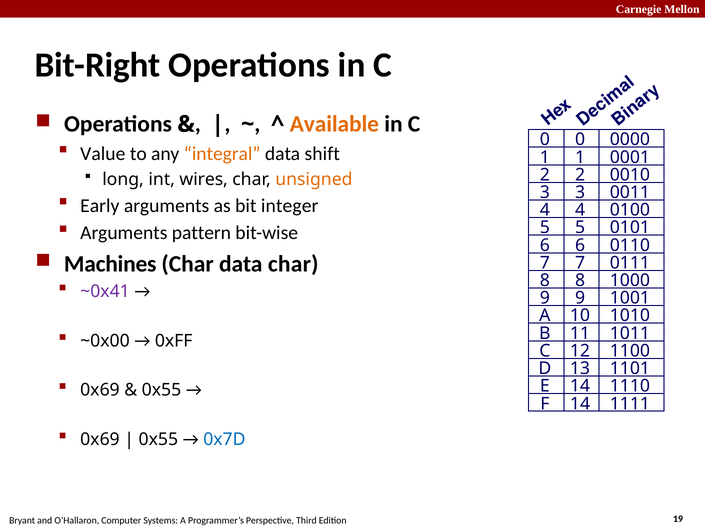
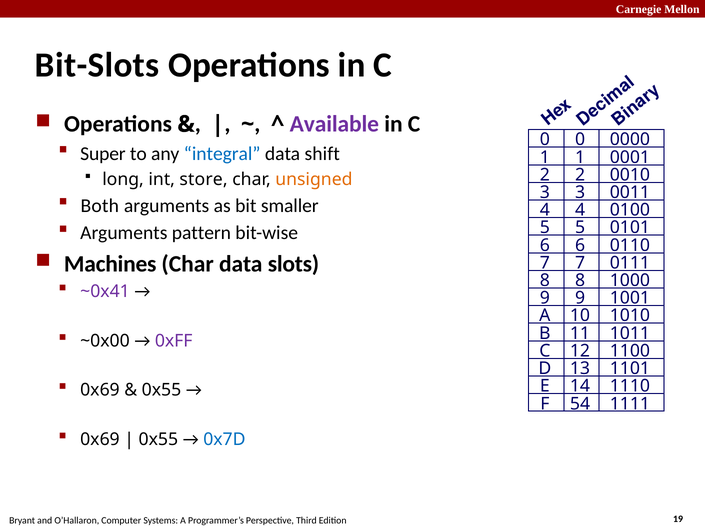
Bit-Right: Bit-Right -> Bit-Slots
Available colour: orange -> purple
Value: Value -> Super
integral colour: orange -> blue
wires: wires -> store
Early: Early -> Both
integer: integer -> smaller
data char: char -> slots
0xFF colour: black -> purple
F 14: 14 -> 54
